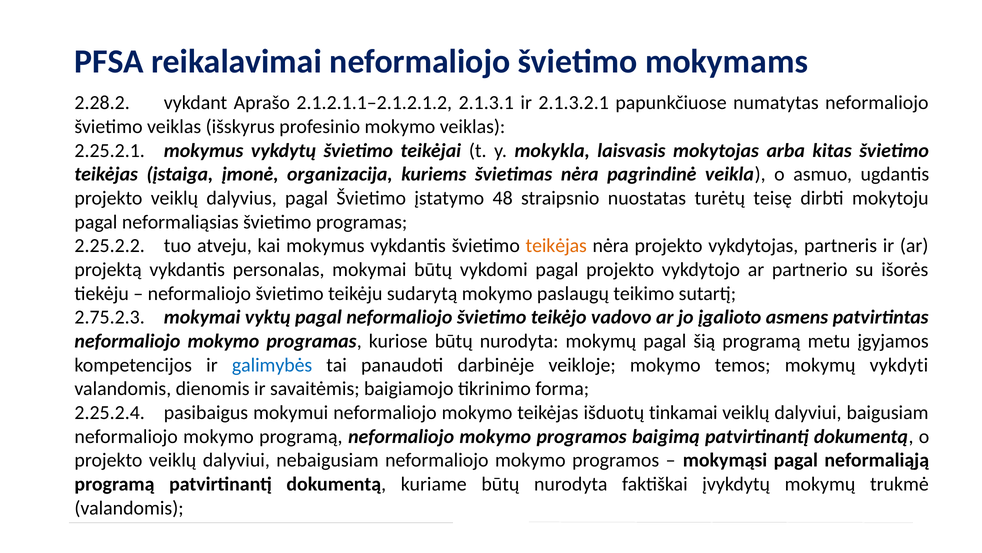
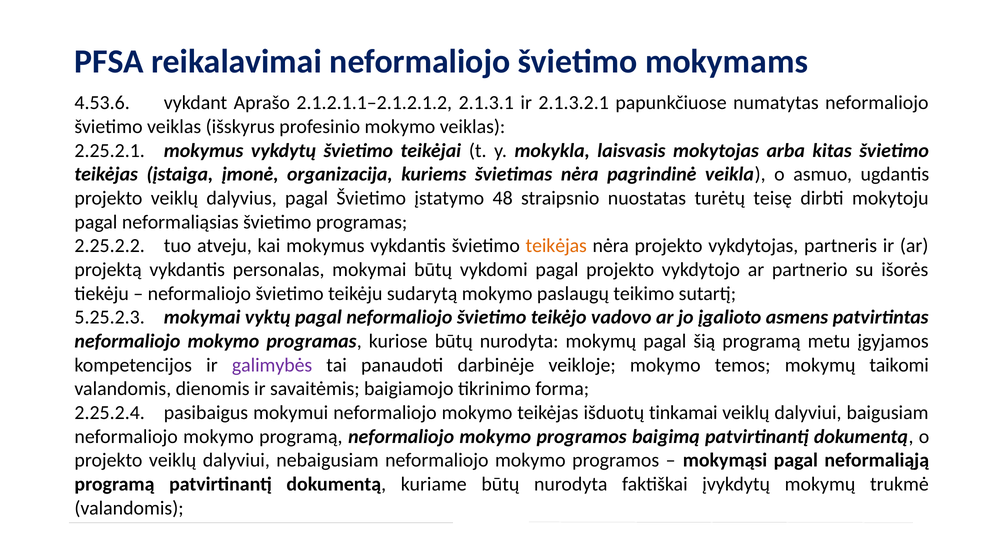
2.28.2: 2.28.2 -> 4.53.6
2.75.2.3: 2.75.2.3 -> 5.25.2.3
galimybės colour: blue -> purple
vykdyti: vykdyti -> taikomi
